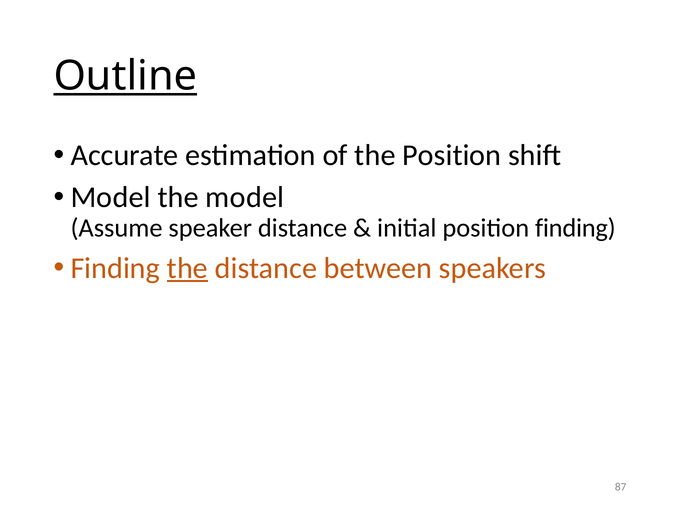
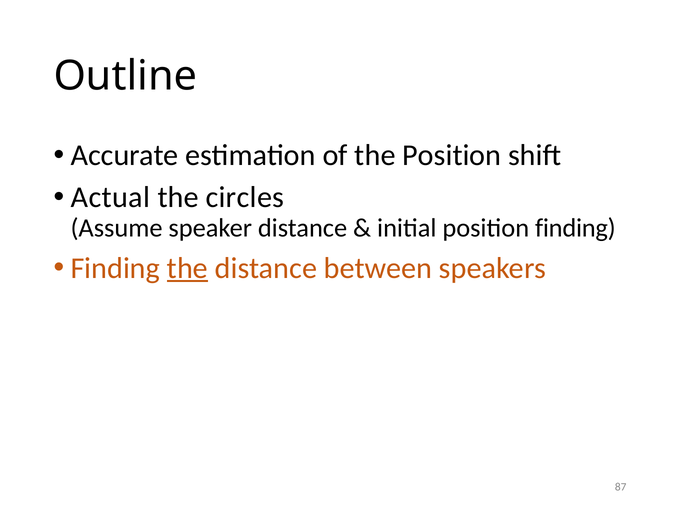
Outline underline: present -> none
Model at (111, 197): Model -> Actual
the model: model -> circles
